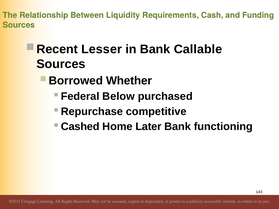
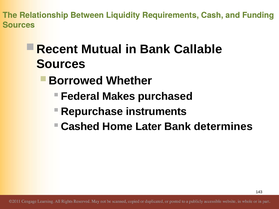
Lesser: Lesser -> Mutual
Below: Below -> Makes
competitive: competitive -> instruments
functioning: functioning -> determines
